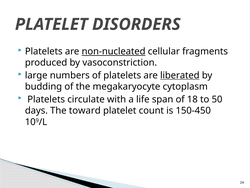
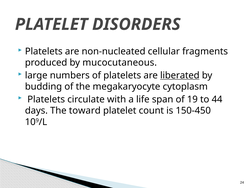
non-nucleated underline: present -> none
vasoconstriction: vasoconstriction -> mucocutaneous
18: 18 -> 19
50: 50 -> 44
